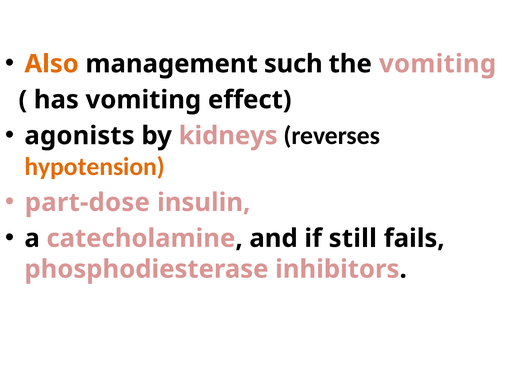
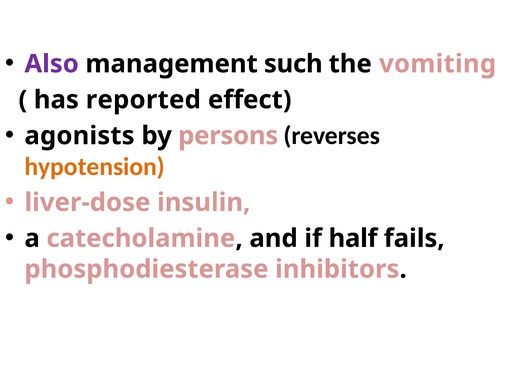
Also colour: orange -> purple
has vomiting: vomiting -> reported
kidneys: kidneys -> persons
part-dose: part-dose -> liver-dose
still: still -> half
